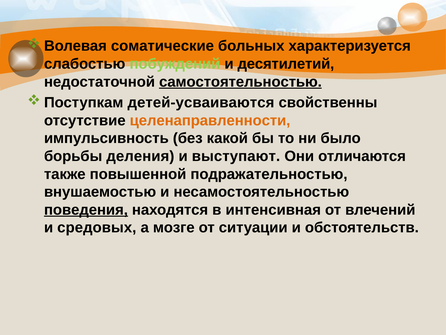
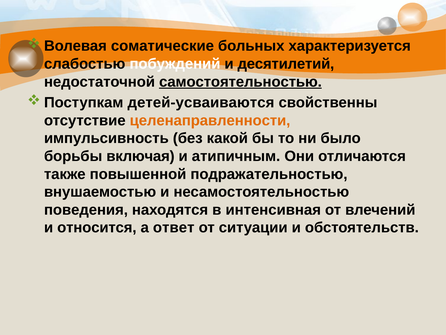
побуждений colour: light green -> white
деления: деления -> включая
выступают: выступают -> атипичным
поведения underline: present -> none
средовых: средовых -> относится
мозге: мозге -> ответ
